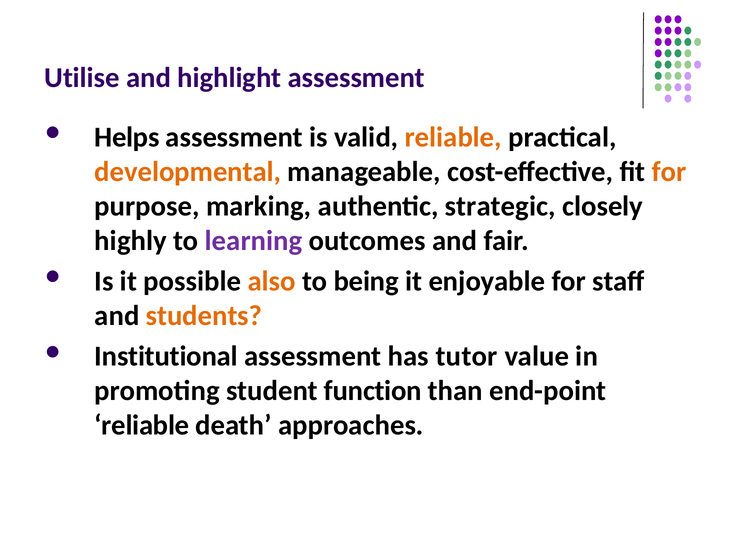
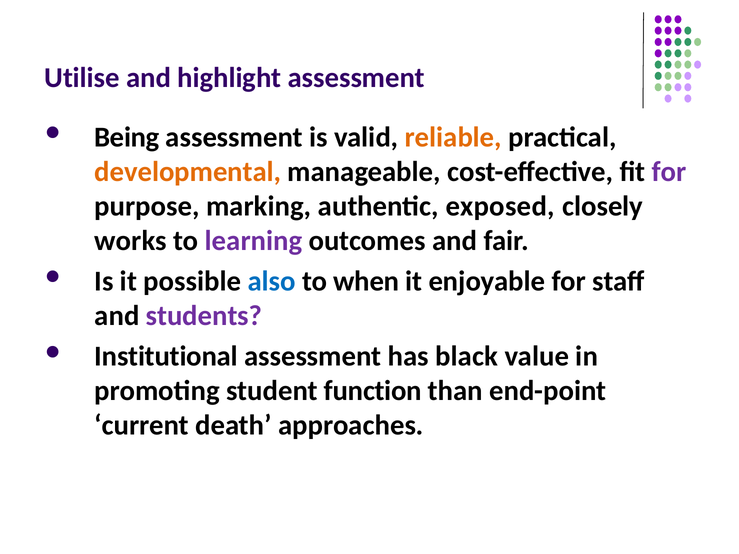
Helps: Helps -> Being
for at (669, 172) colour: orange -> purple
strategic: strategic -> exposed
highly: highly -> works
also colour: orange -> blue
being: being -> when
students colour: orange -> purple
tutor: tutor -> black
reliable at (142, 426): reliable -> current
